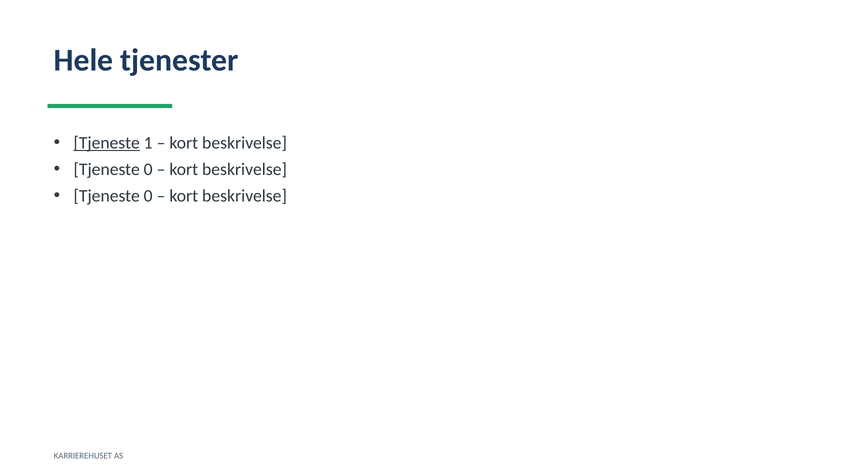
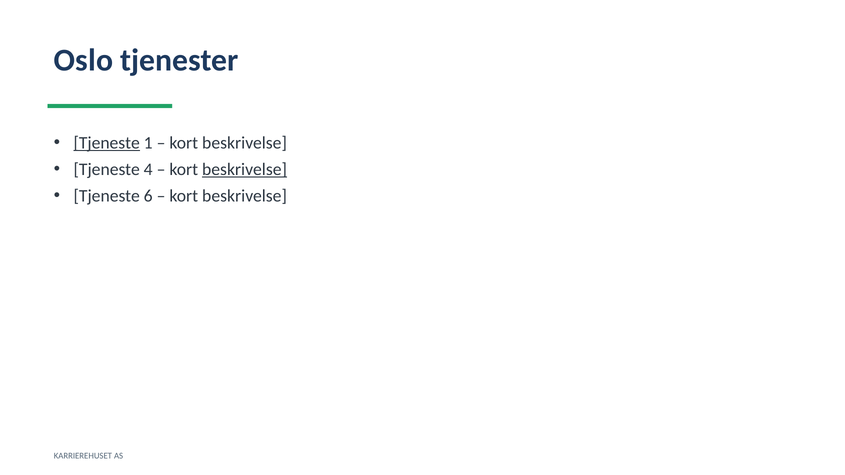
Hele: Hele -> Oslo
0 at (148, 170): 0 -> 4
beskrivelse at (245, 170) underline: none -> present
0 at (148, 196): 0 -> 6
